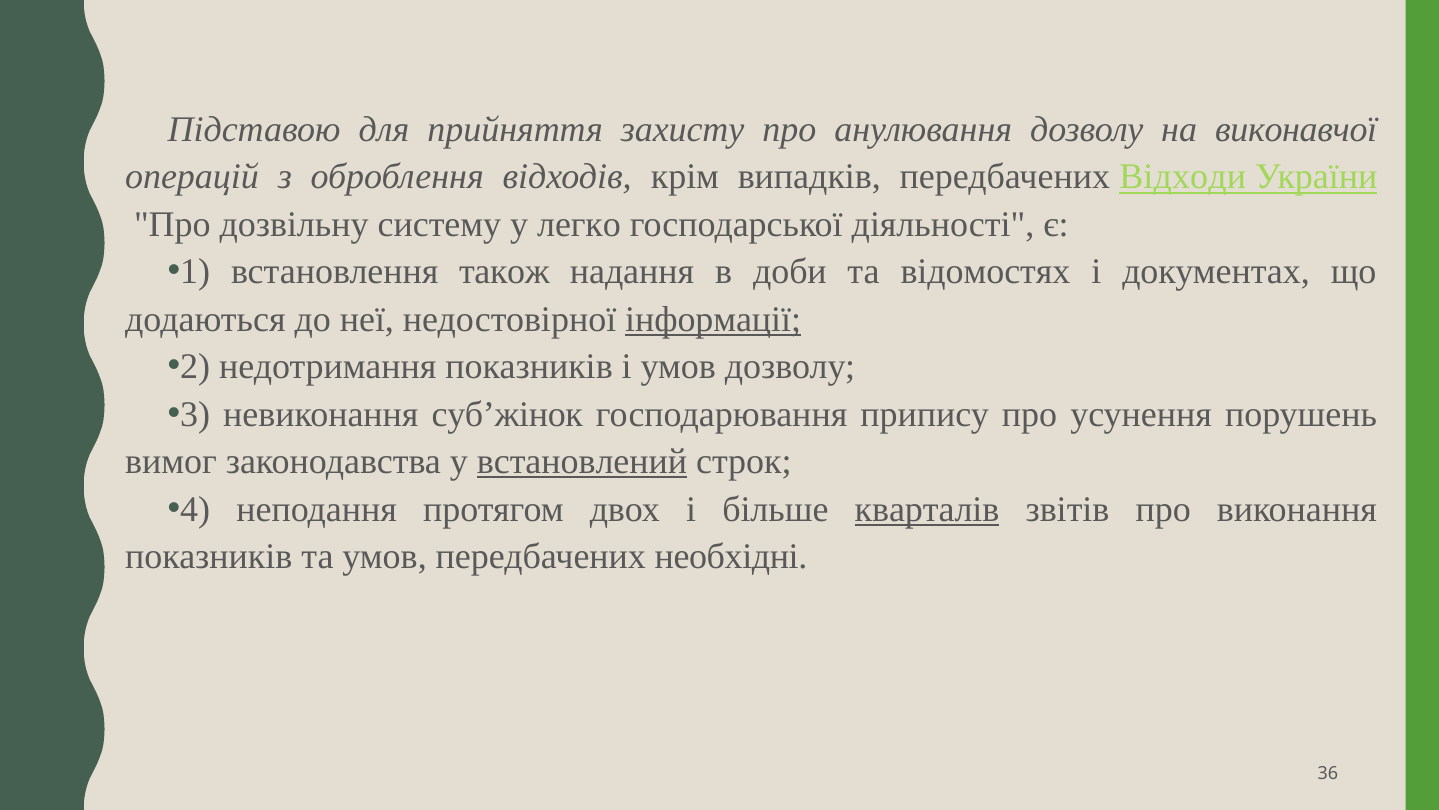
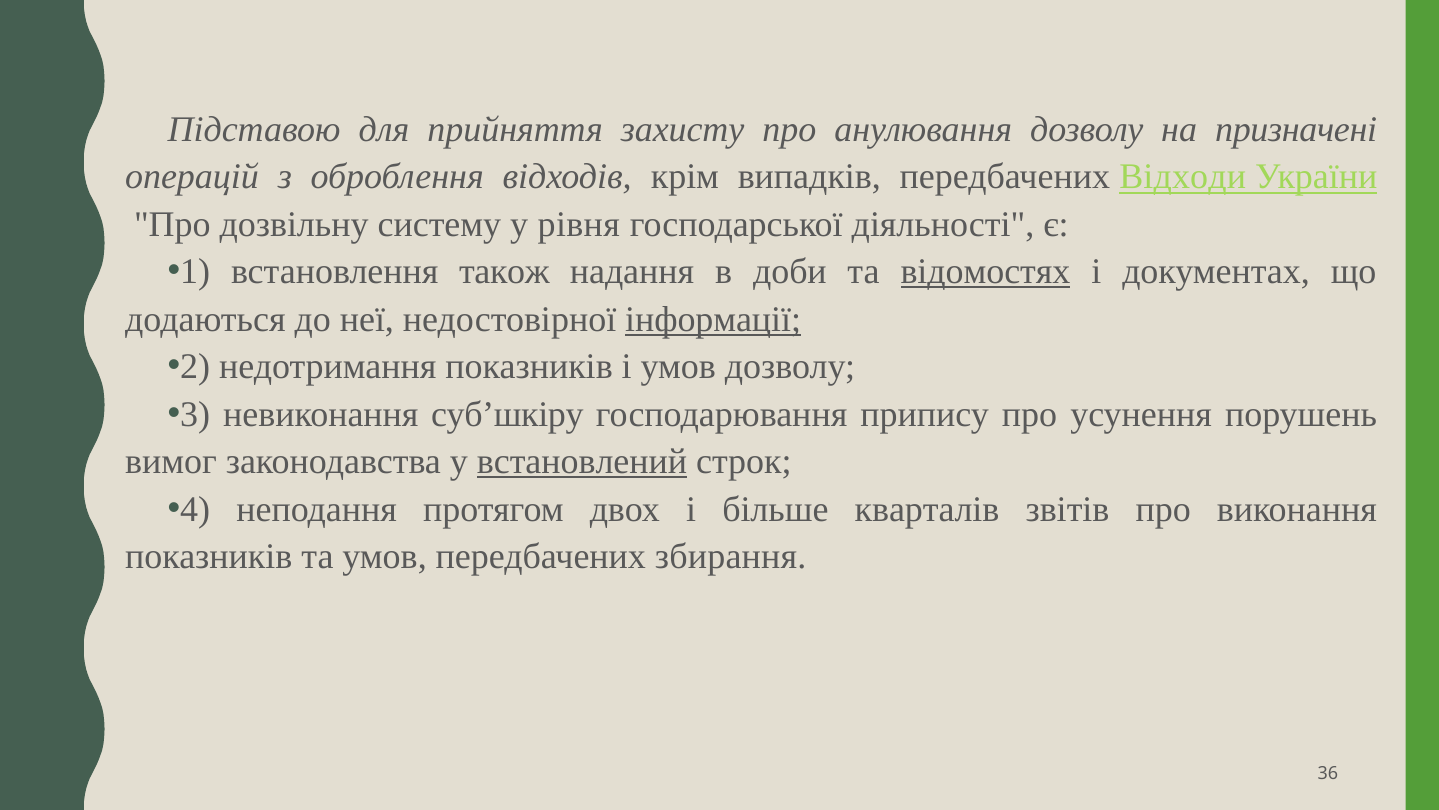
виконавчої: виконавчої -> призначені
легко: легко -> рівня
відомостях underline: none -> present
суб’жінок: суб’жінок -> суб’шкіру
кварталів underline: present -> none
необхідні: необхідні -> збирання
